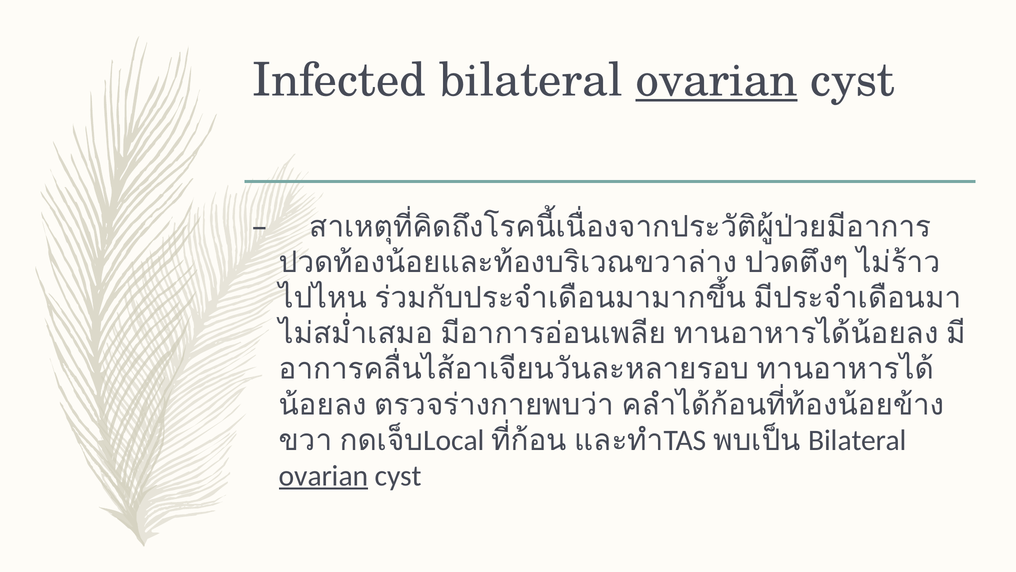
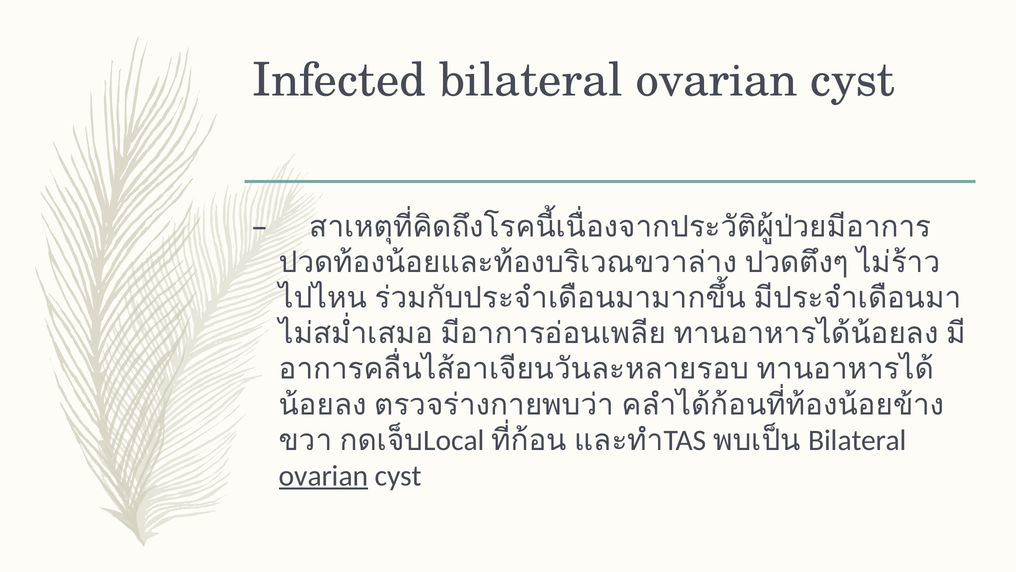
ovarian at (717, 80) underline: present -> none
